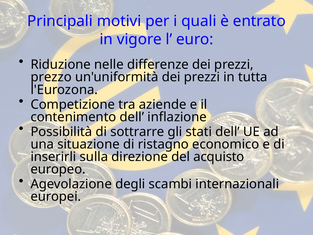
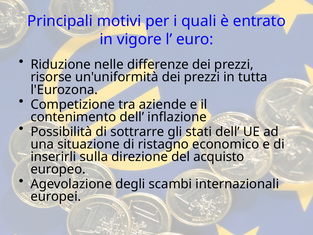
prezzo: prezzo -> risorse
